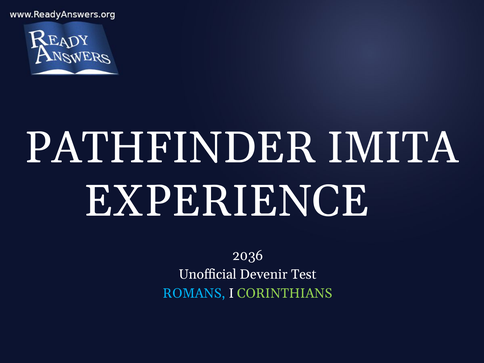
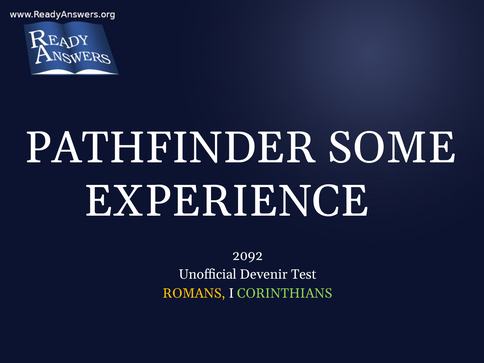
IMITA: IMITA -> SOME
2036: 2036 -> 2092
ROMANS colour: light blue -> yellow
